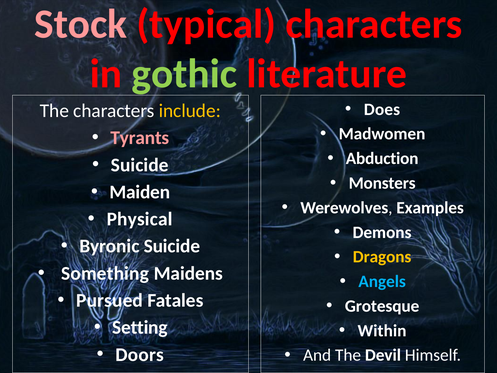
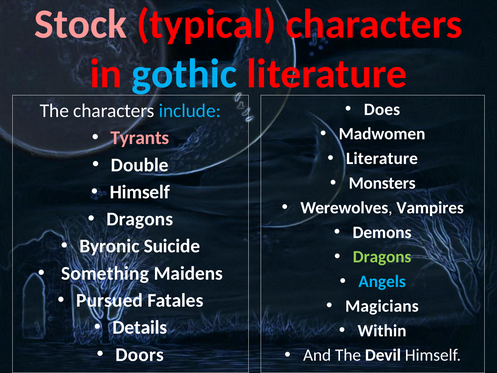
gothic colour: light green -> light blue
include colour: yellow -> light blue
Abduction at (382, 158): Abduction -> Literature
Suicide at (140, 165): Suicide -> Double
Maiden at (140, 192): Maiden -> Himself
Examples: Examples -> Vampires
Physical at (140, 219): Physical -> Dragons
Dragons at (382, 257) colour: yellow -> light green
Grotesque: Grotesque -> Magicians
Setting: Setting -> Details
